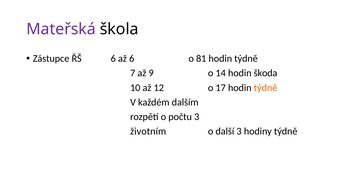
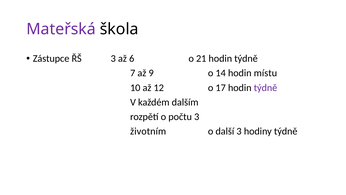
ŘŠ 6: 6 -> 3
81: 81 -> 21
škoda: škoda -> místu
týdně at (265, 87) colour: orange -> purple
